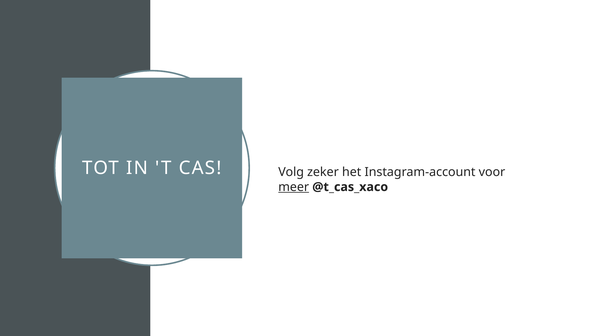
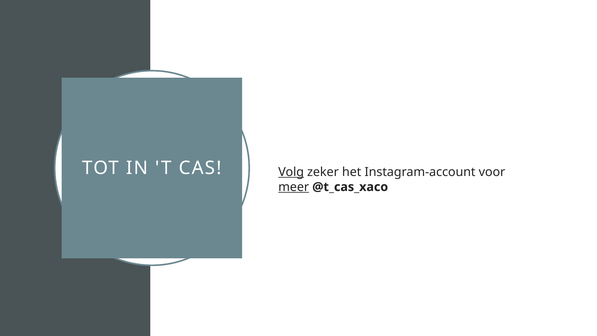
Volg underline: none -> present
